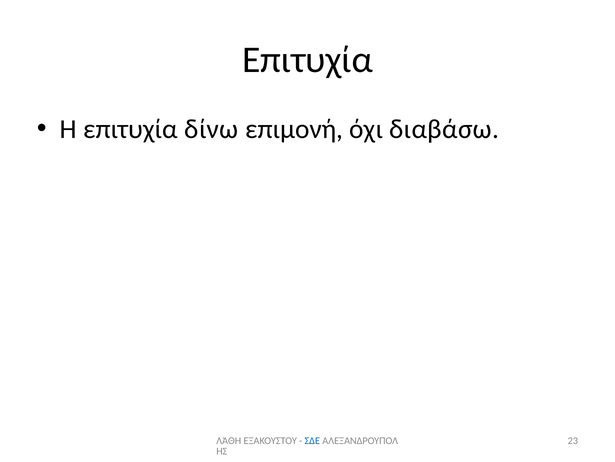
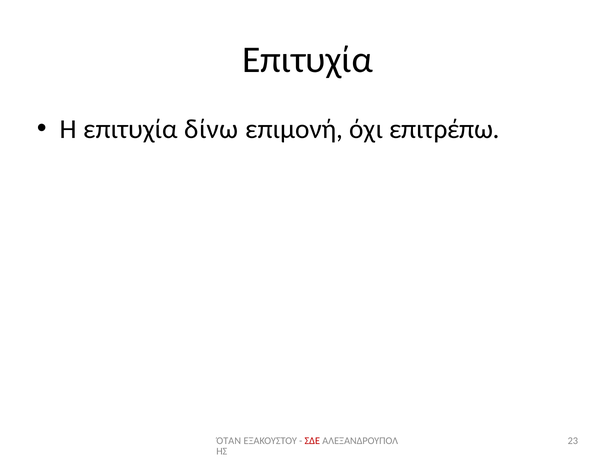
διαβάσω: διαβάσω -> επιτρέπω
ΛΆΘΗ: ΛΆΘΗ -> ΌΤΑΝ
ΣΔΕ colour: blue -> red
